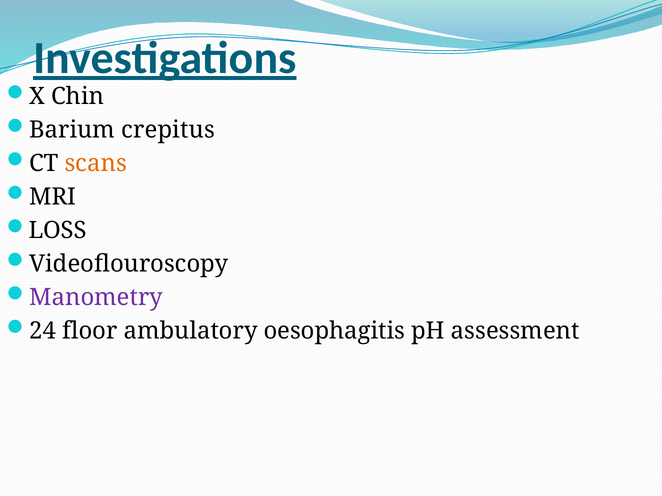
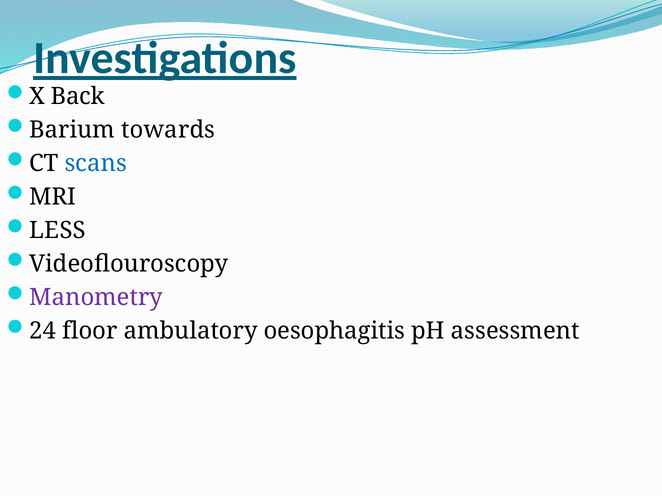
Chin: Chin -> Back
crepitus: crepitus -> towards
scans colour: orange -> blue
LOSS: LOSS -> LESS
